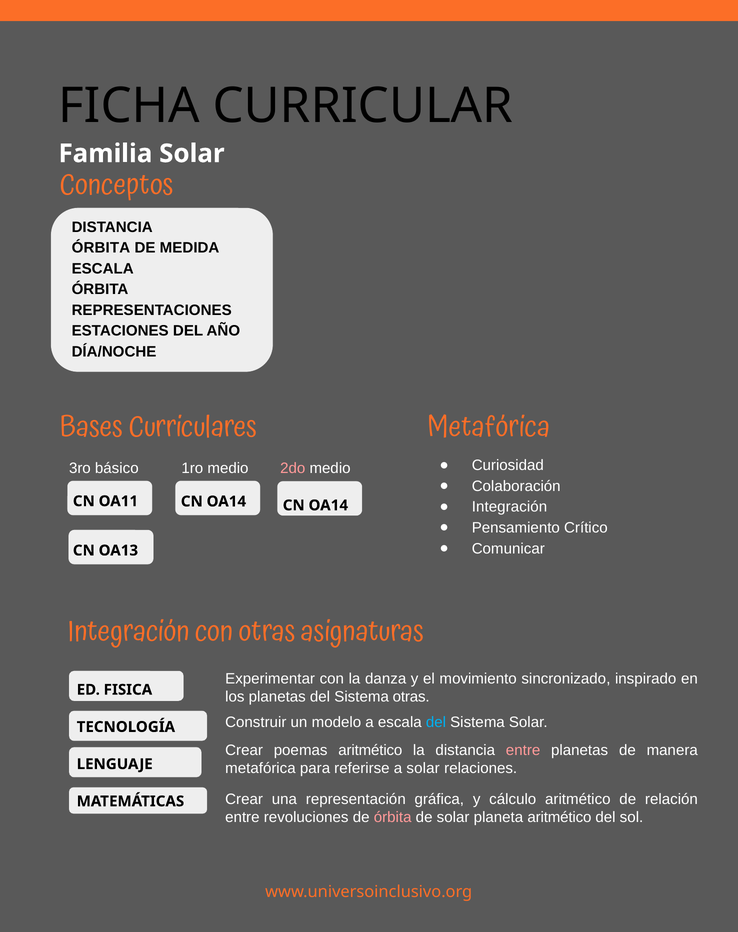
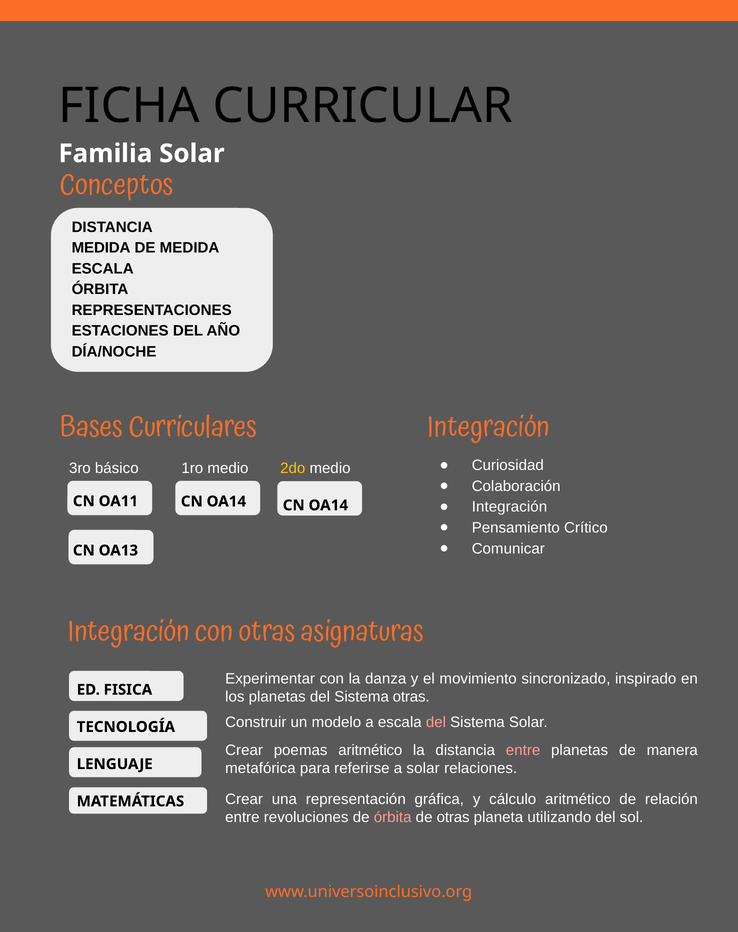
ÓRBITA at (101, 248): ÓRBITA -> MEDIDA
Metafórica at (489, 427): Metafórica -> Integración
2do colour: pink -> yellow
del at (436, 723) colour: light blue -> pink
de solar: solar -> otras
planeta aritmético: aritmético -> utilizando
